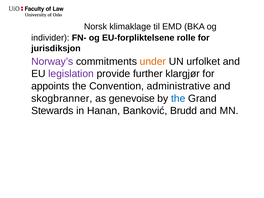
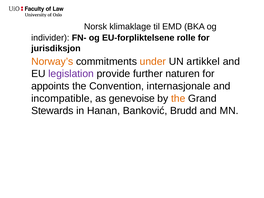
Norway’s colour: purple -> orange
urfolket: urfolket -> artikkel
klargjør: klargjør -> naturen
administrative: administrative -> internasjonale
skogbranner: skogbranner -> incompatible
the at (178, 98) colour: blue -> orange
